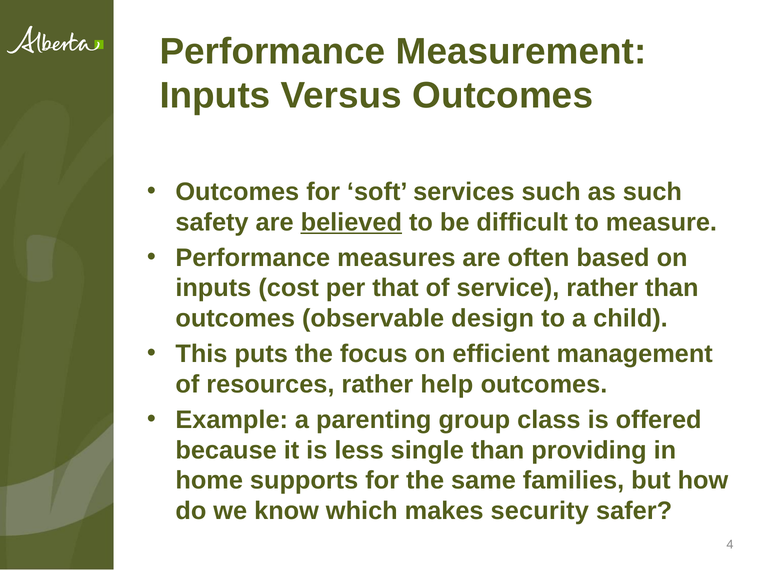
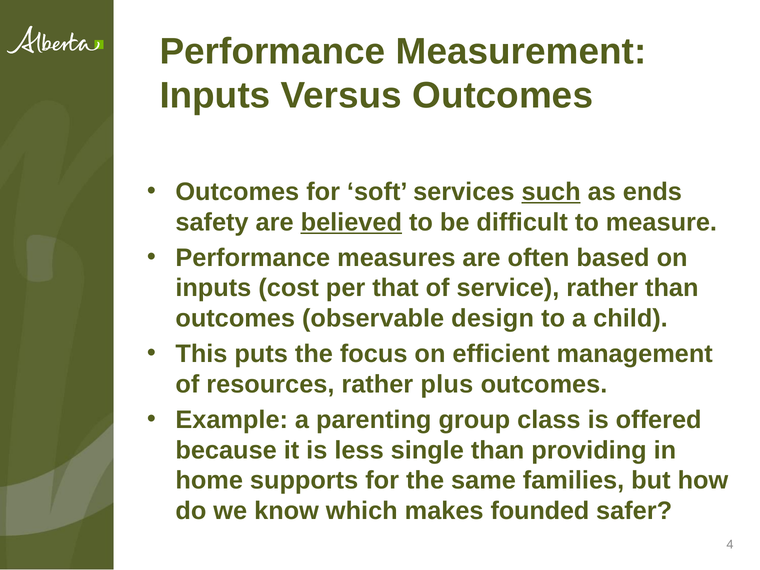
such at (551, 192) underline: none -> present
as such: such -> ends
help: help -> plus
security: security -> founded
